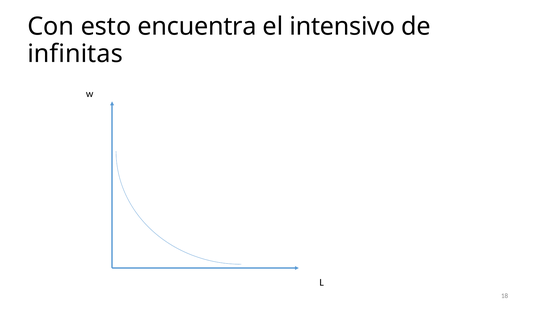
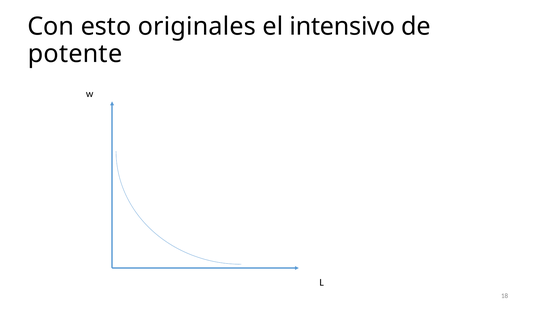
encuentra: encuentra -> originales
infinitas: infinitas -> potente
